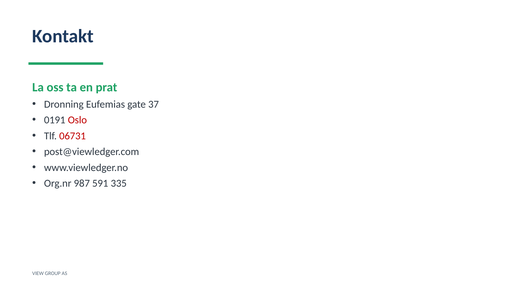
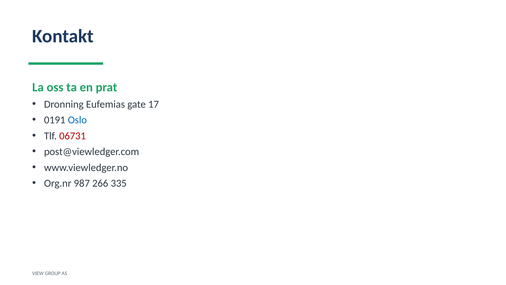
37: 37 -> 17
Oslo colour: red -> blue
591: 591 -> 266
